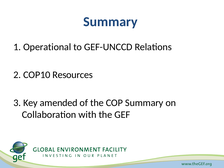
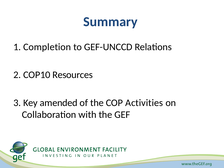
Operational: Operational -> Completion
COP Summary: Summary -> Activities
